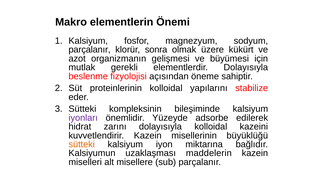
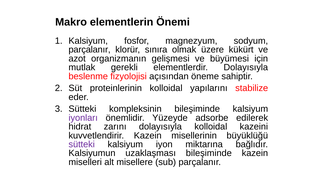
sonra: sonra -> sınıra
sütteki at (82, 144) colour: orange -> purple
uzaklaşması maddelerin: maddelerin -> bileşiminde
